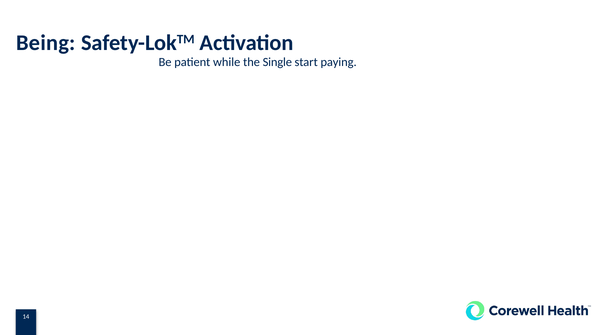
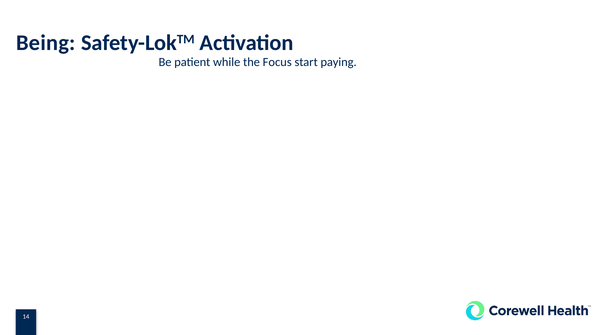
Single: Single -> Focus
